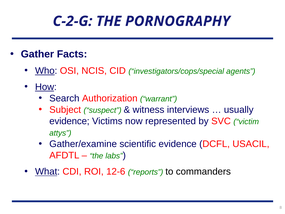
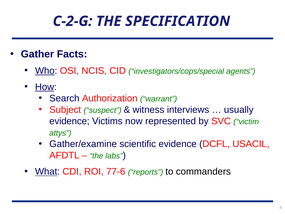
PORNOGRAPHY: PORNOGRAPHY -> SPECIFICATION
12-6: 12-6 -> 77-6
